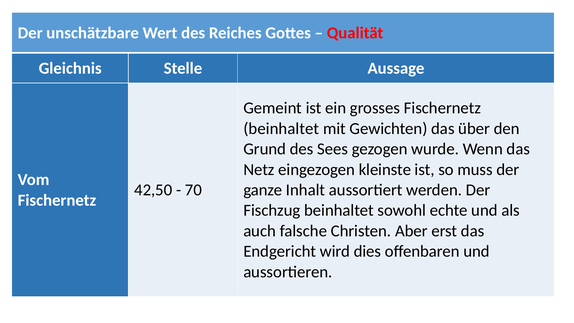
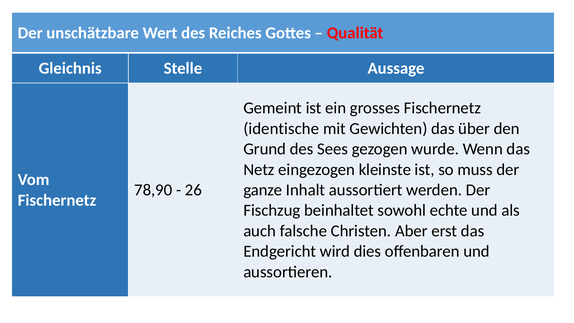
beinhaltet at (281, 129): beinhaltet -> identische
42,50: 42,50 -> 78,90
70: 70 -> 26
